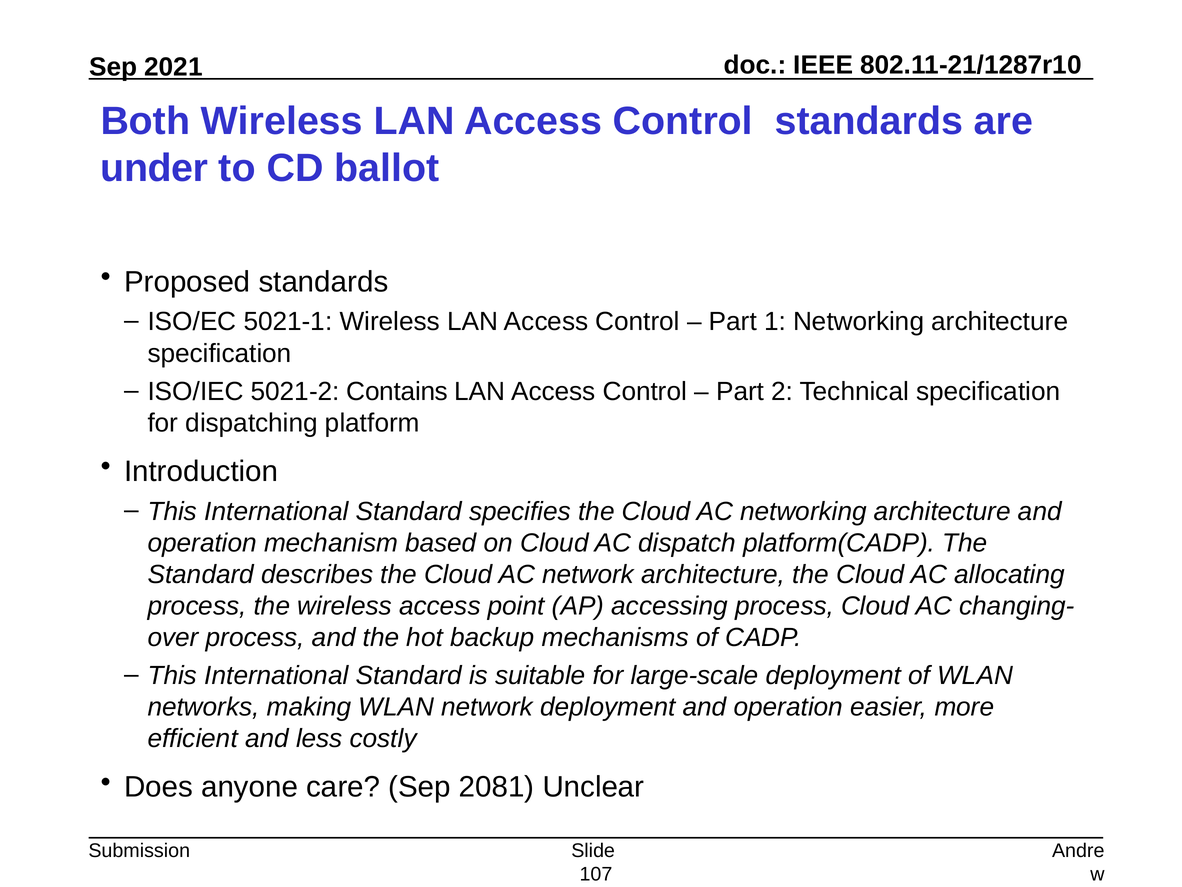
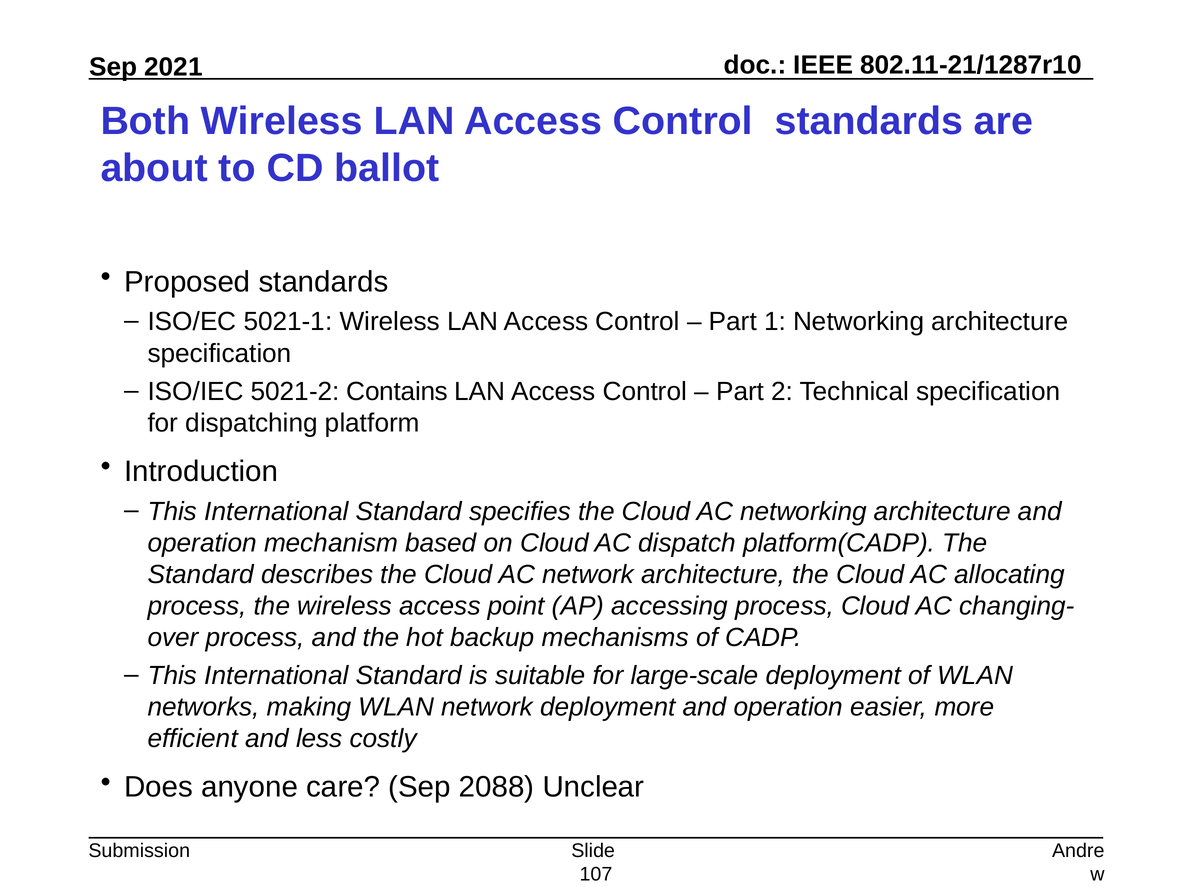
under: under -> about
2081: 2081 -> 2088
